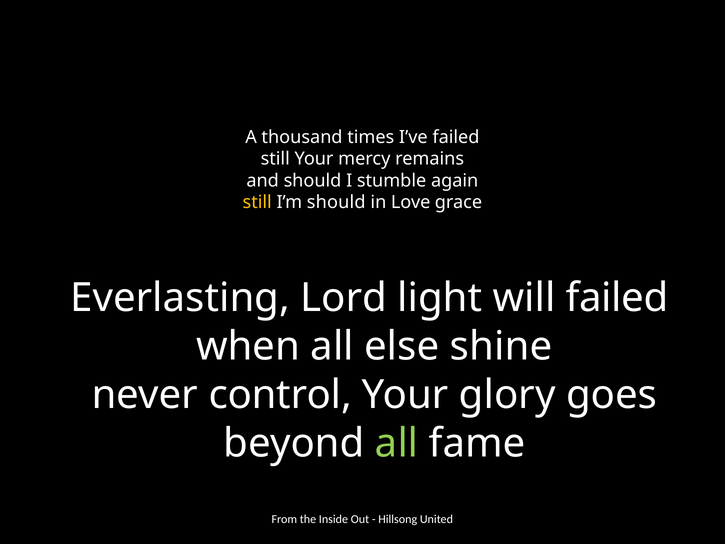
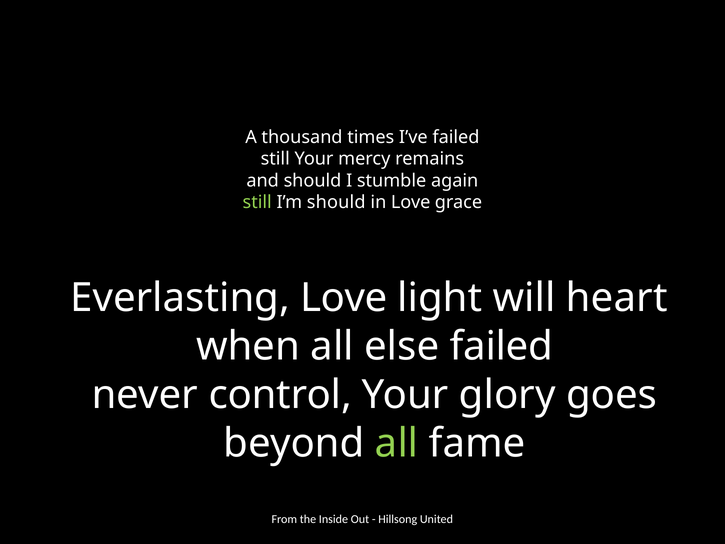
still at (257, 202) colour: yellow -> light green
Everlasting Lord: Lord -> Love
will failed: failed -> heart
else shine: shine -> failed
